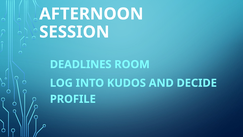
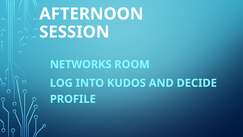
DEADLINES: DEADLINES -> NETWORKS
